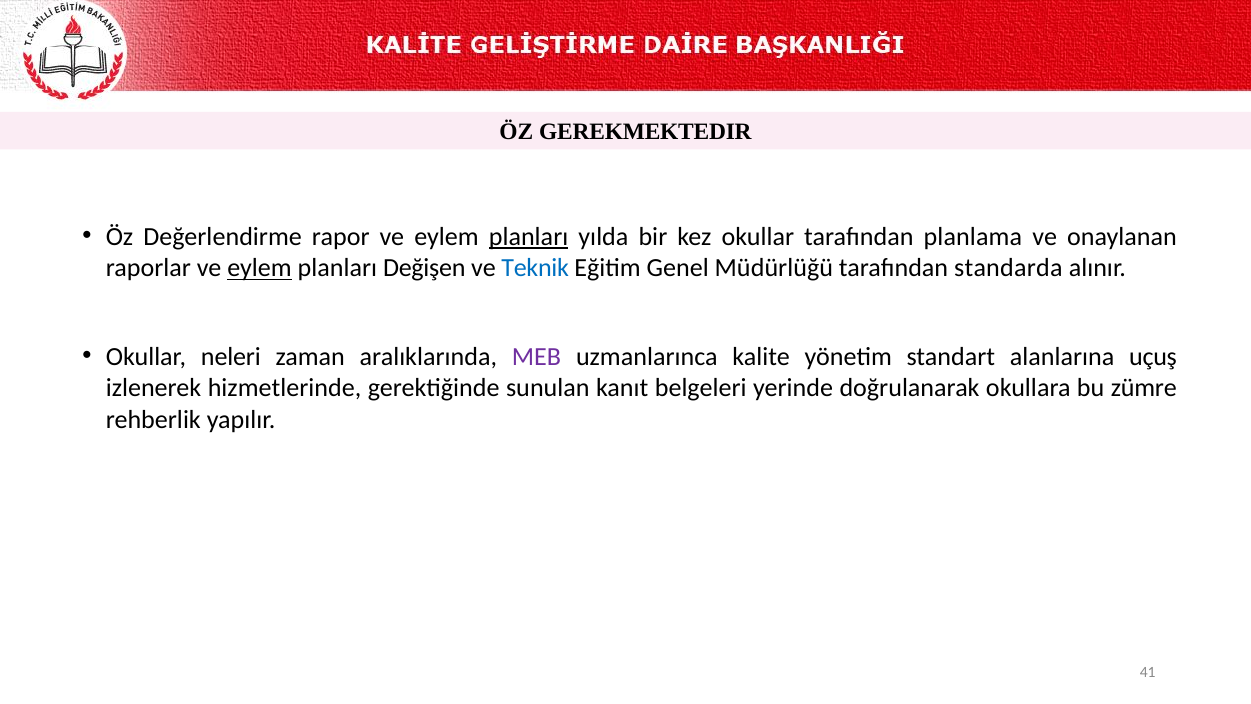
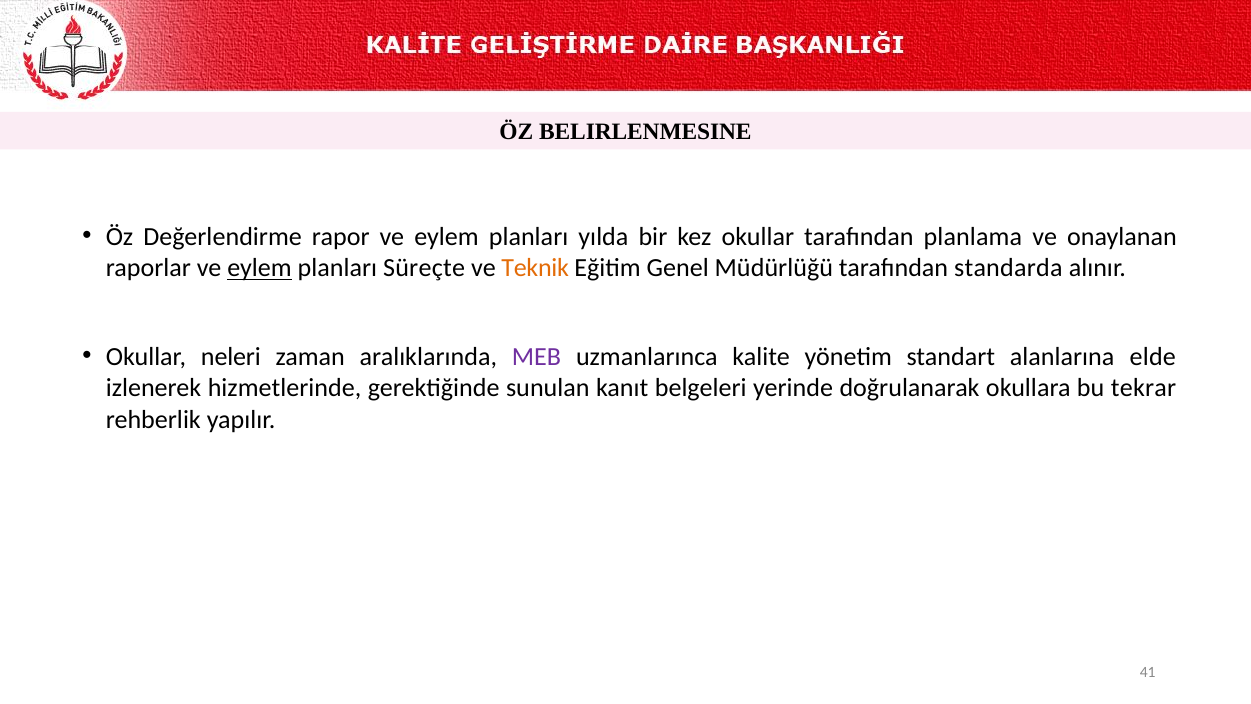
GEREKMEKTEDIR: GEREKMEKTEDIR -> BELIRLENMESINE
planları at (529, 237) underline: present -> none
Değişen: Değişen -> Süreçte
Teknik colour: blue -> orange
uçuş: uçuş -> elde
zümre: zümre -> tekrar
